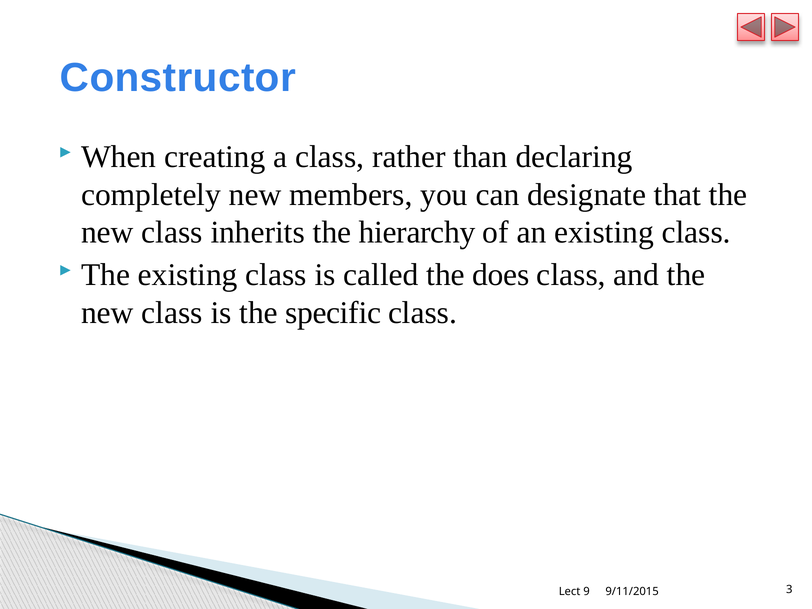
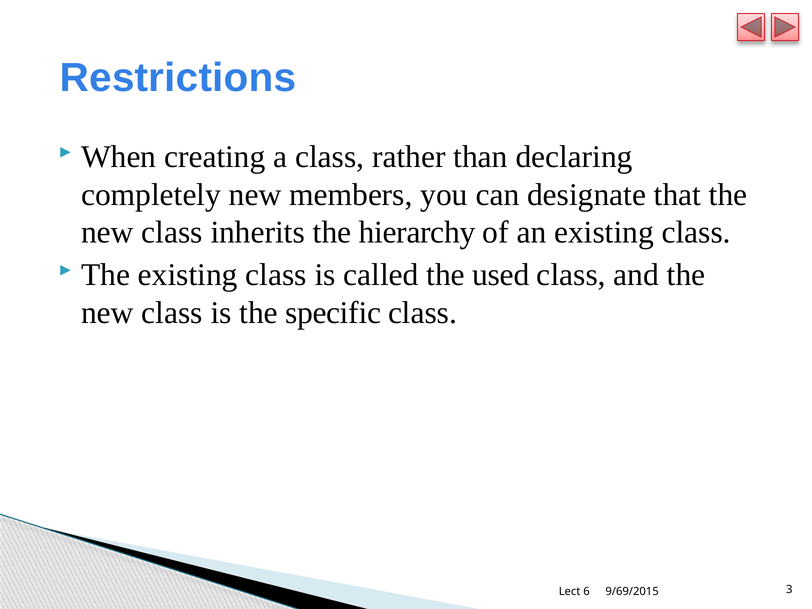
Constructor: Constructor -> Restrictions
does: does -> used
9: 9 -> 6
9/11/2015: 9/11/2015 -> 9/69/2015
